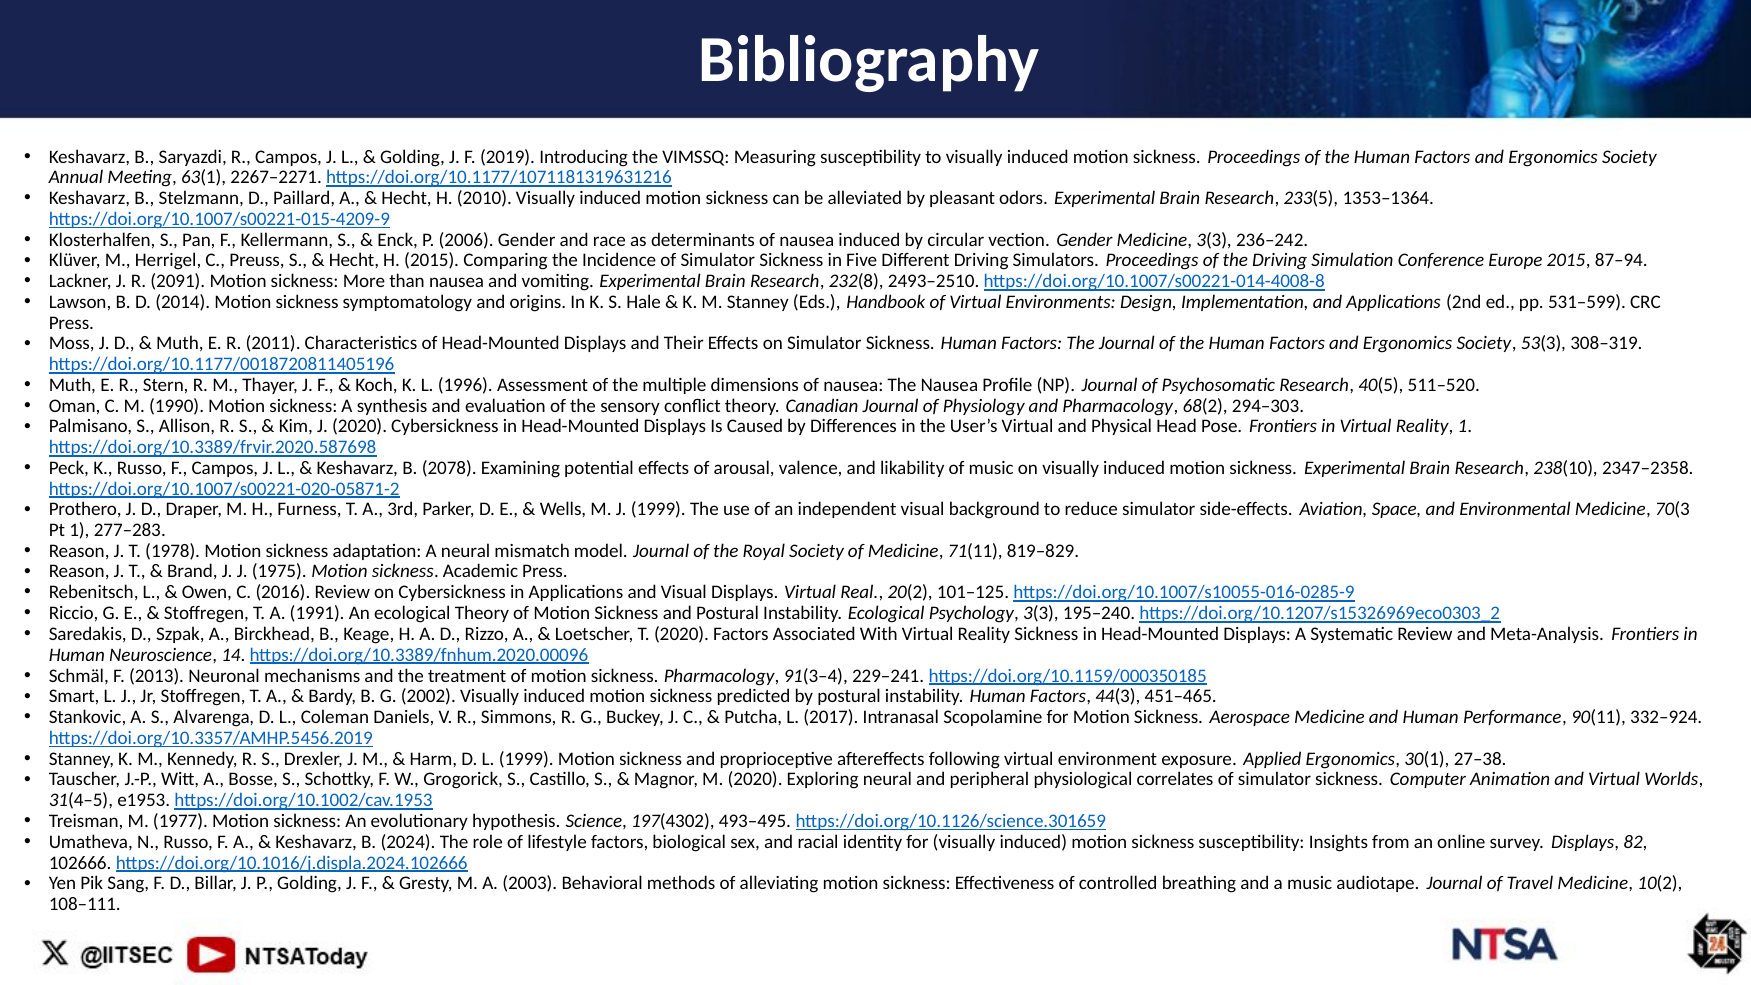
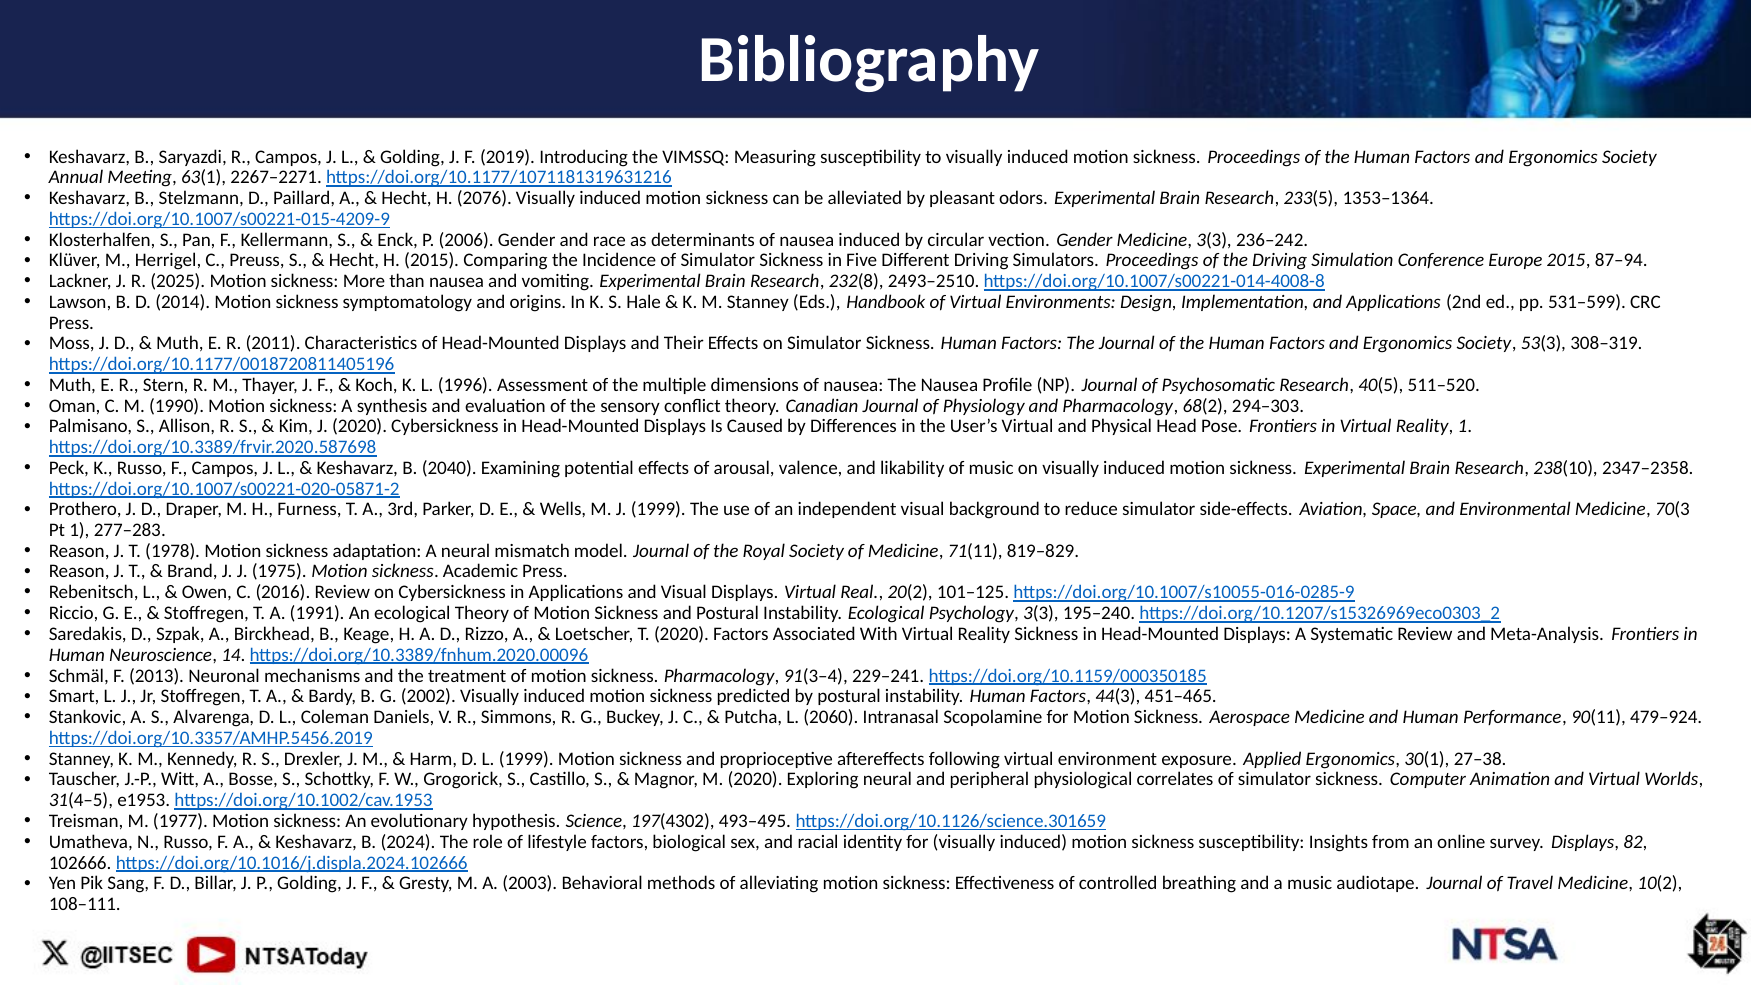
2010: 2010 -> 2076
2091: 2091 -> 2025
2078: 2078 -> 2040
2017: 2017 -> 2060
332–924: 332–924 -> 479–924
